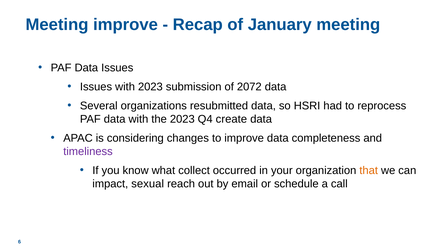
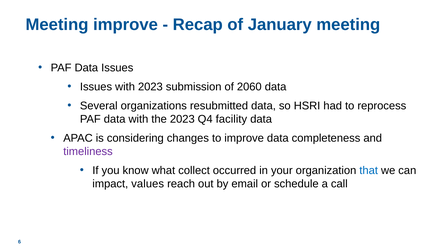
2072: 2072 -> 2060
create: create -> facility
that colour: orange -> blue
sexual: sexual -> values
